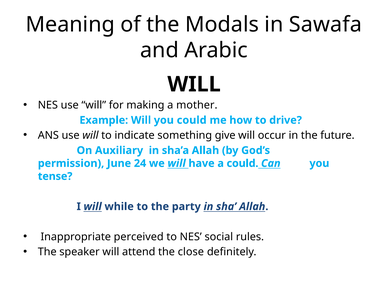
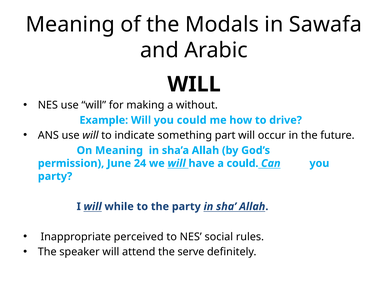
mother: mother -> without
give: give -> part
On Auxiliary: Auxiliary -> Meaning
tense at (55, 176): tense -> party
close: close -> serve
